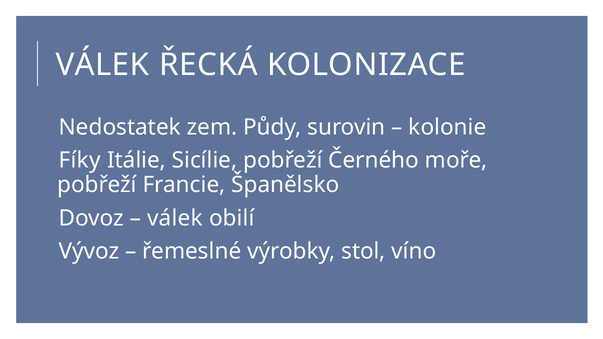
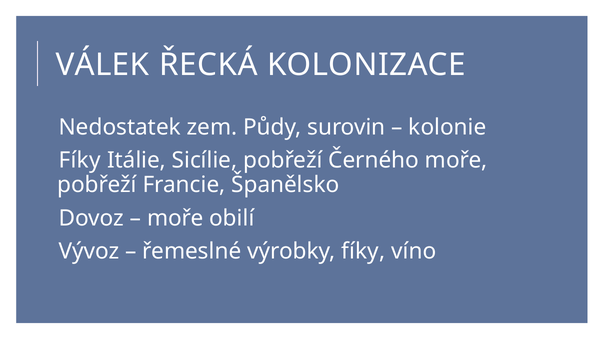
válek at (175, 218): válek -> moře
výrobky stol: stol -> fíky
